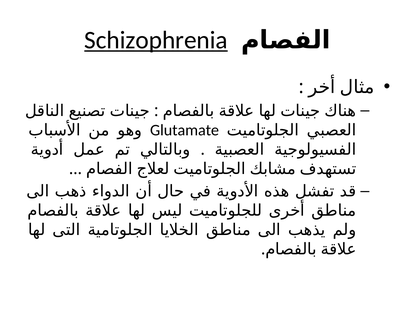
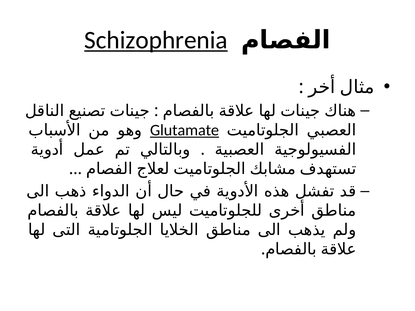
Glutamate underline: none -> present
